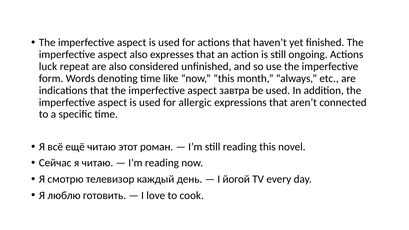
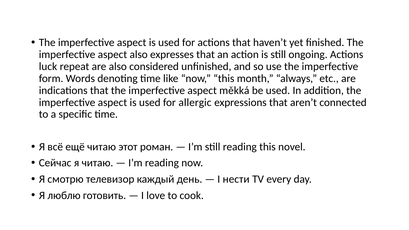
завтра: завтра -> měkká
йогой: йогой -> нести
